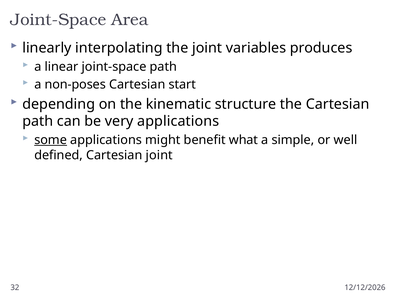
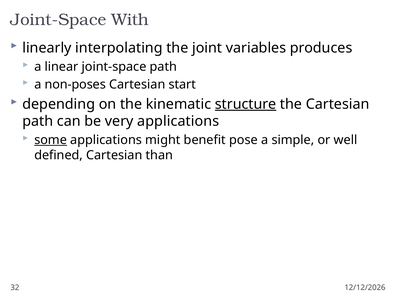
Area: Area -> With
structure underline: none -> present
what: what -> pose
Cartesian joint: joint -> than
